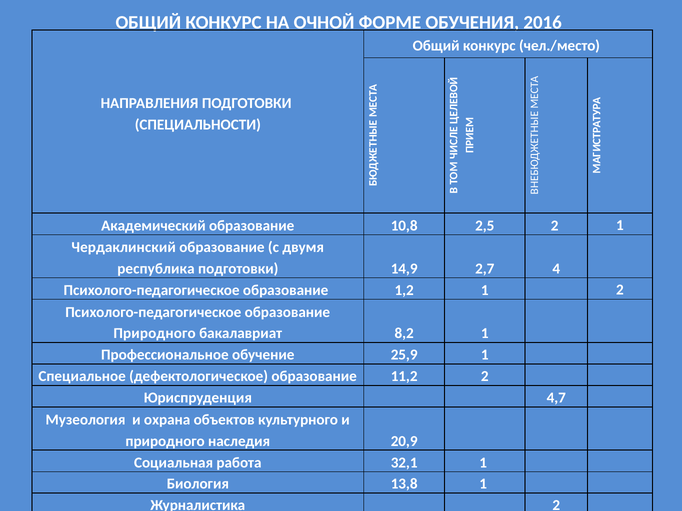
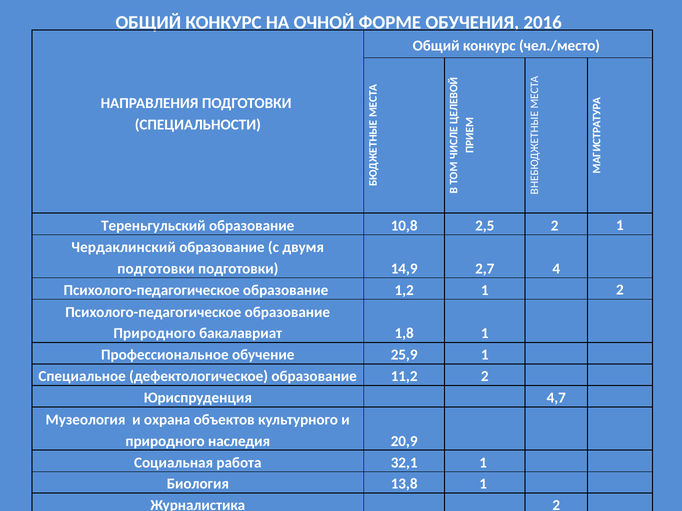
Академический: Академический -> Тереньгульский
республика at (156, 269): республика -> подготовки
8,2: 8,2 -> 1,8
